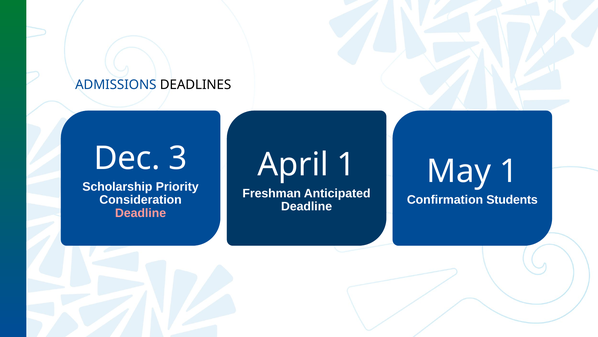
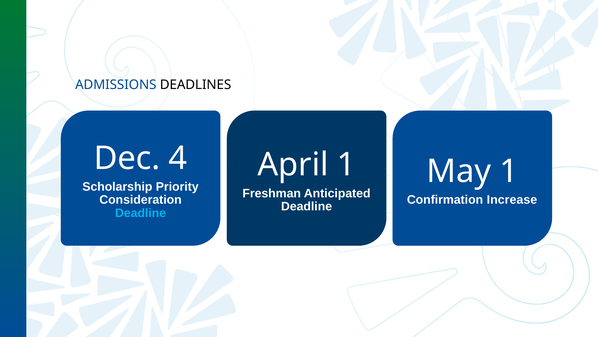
3: 3 -> 4
Students: Students -> Increase
Deadline at (141, 213) colour: pink -> light blue
